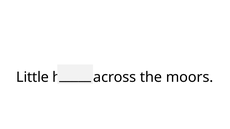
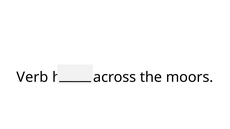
Little: Little -> Verb
